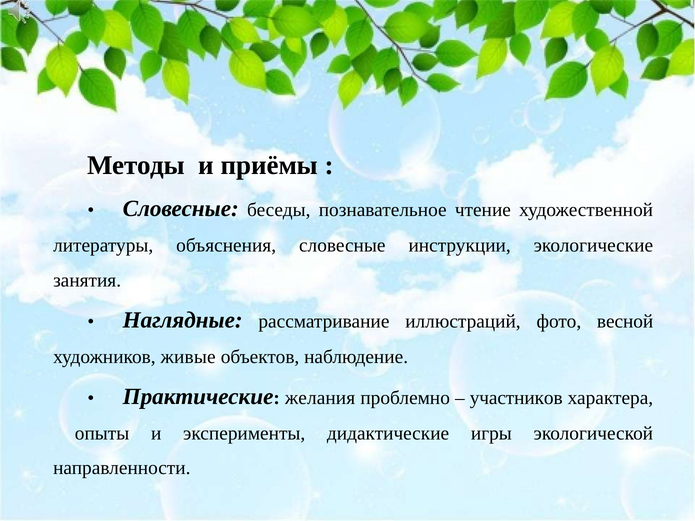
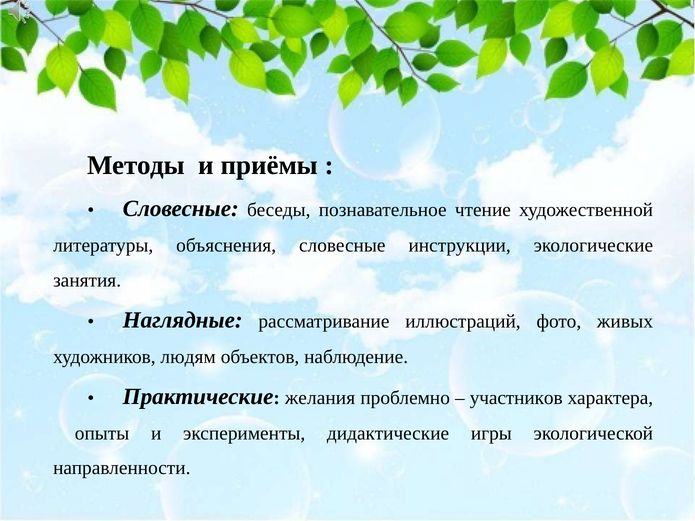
весной: весной -> живых
живые: живые -> людям
